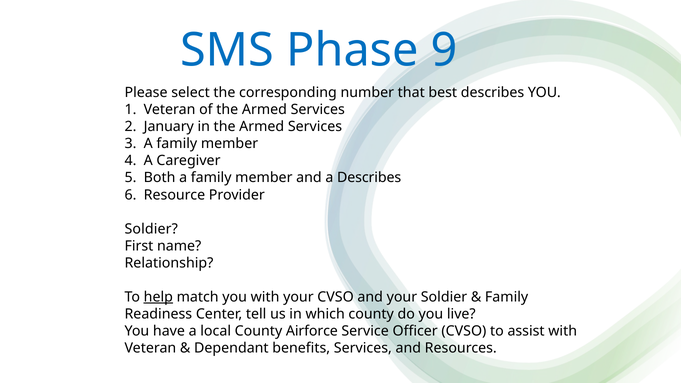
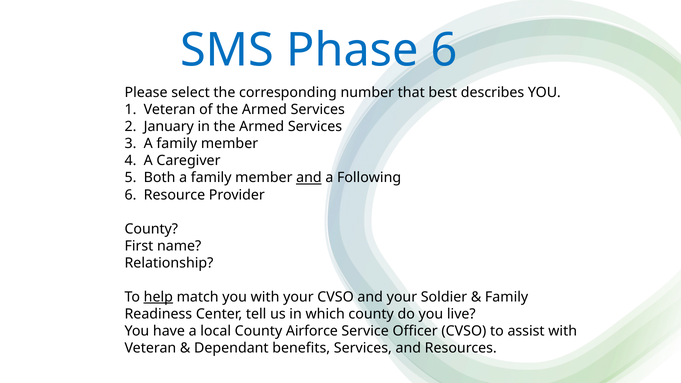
Phase 9: 9 -> 6
and at (309, 178) underline: none -> present
a Describes: Describes -> Following
Soldier at (151, 229): Soldier -> County
